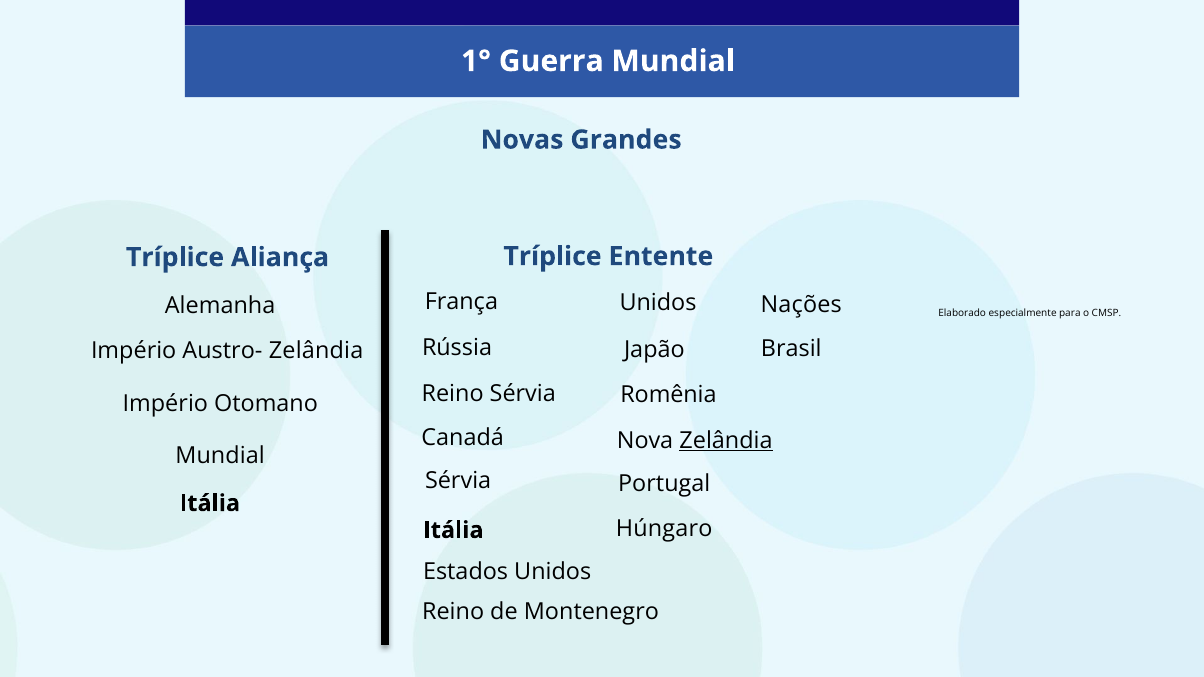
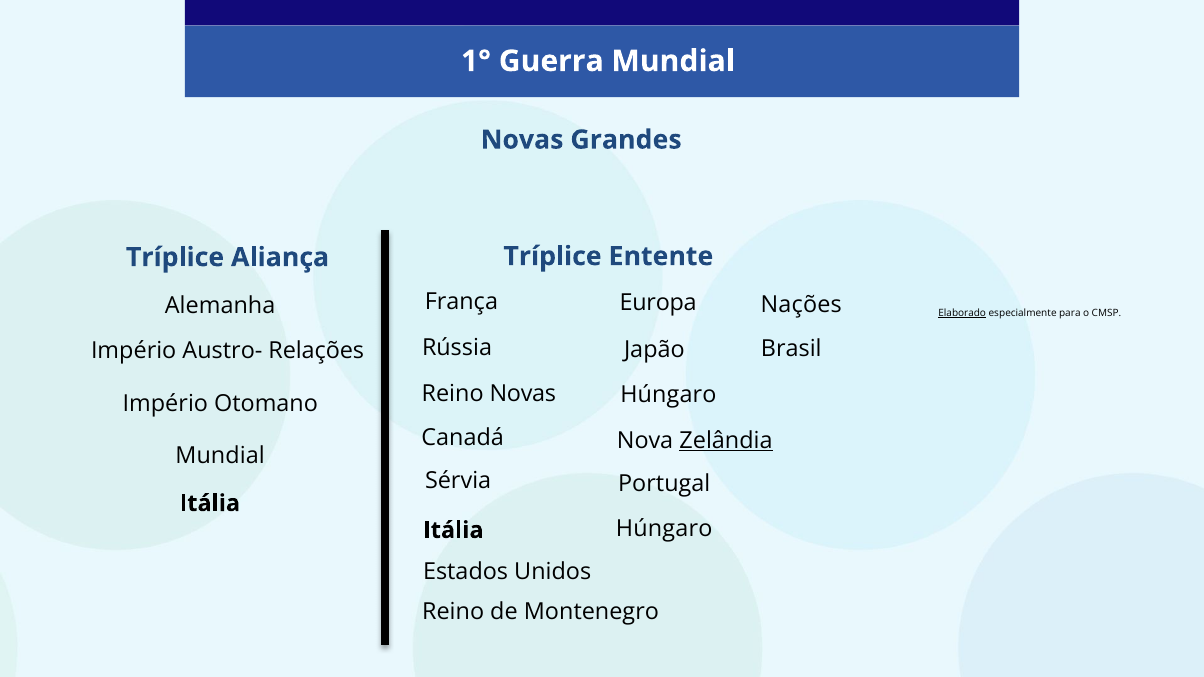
Unidos at (658, 303): Unidos -> Europa
Elaborado underline: none -> present
Austro- Zelândia: Zelândia -> Relações
Reino Sérvia: Sérvia -> Novas
Romênia at (668, 395): Romênia -> Húngaro
